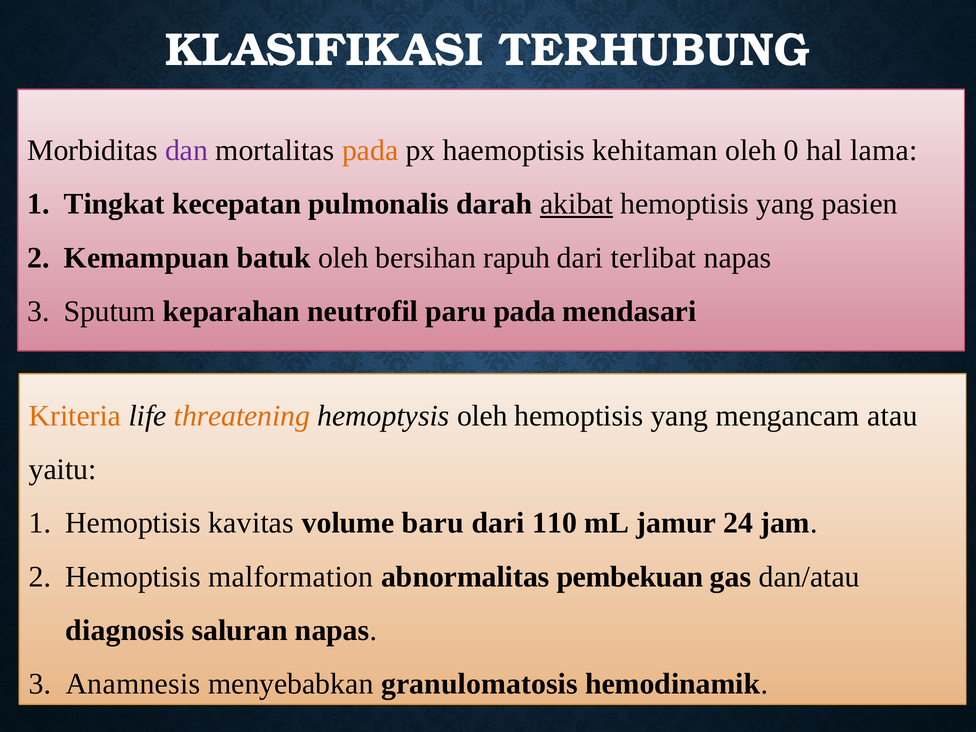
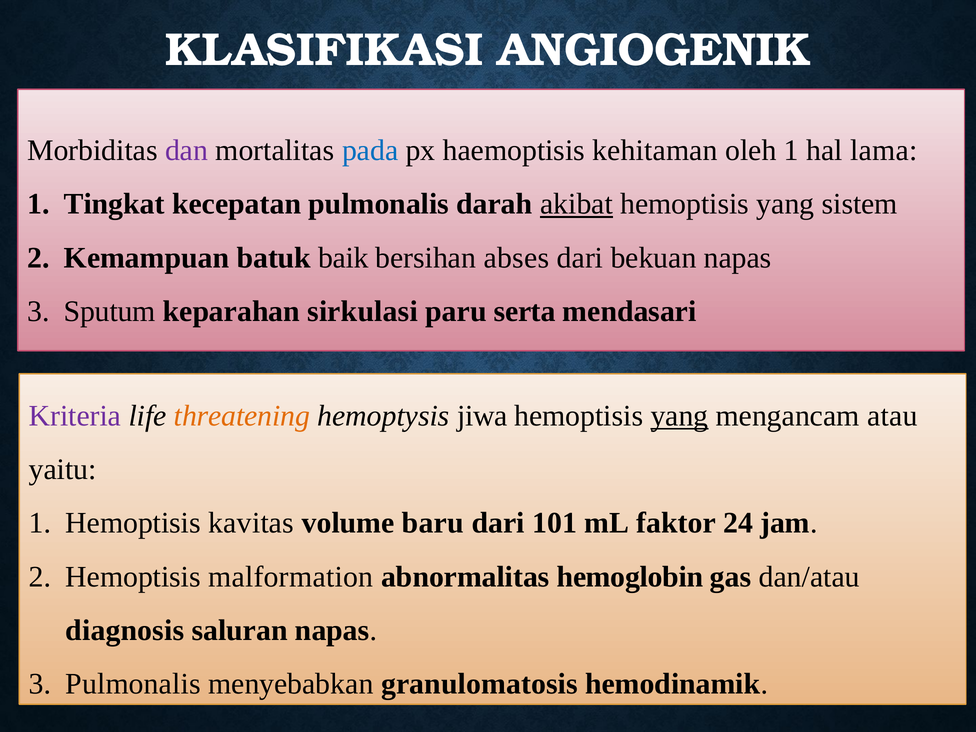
TERHUBUNG: TERHUBUNG -> ANGIOGENIK
pada at (370, 151) colour: orange -> blue
oleh 0: 0 -> 1
pasien: pasien -> sistem
batuk oleh: oleh -> baik
rapuh: rapuh -> abses
terlibat: terlibat -> bekuan
neutrofil: neutrofil -> sirkulasi
paru pada: pada -> serta
Kriteria colour: orange -> purple
hemoptysis oleh: oleh -> jiwa
yang at (679, 416) underline: none -> present
110: 110 -> 101
jamur: jamur -> faktor
pembekuan: pembekuan -> hemoglobin
3 Anamnesis: Anamnesis -> Pulmonalis
